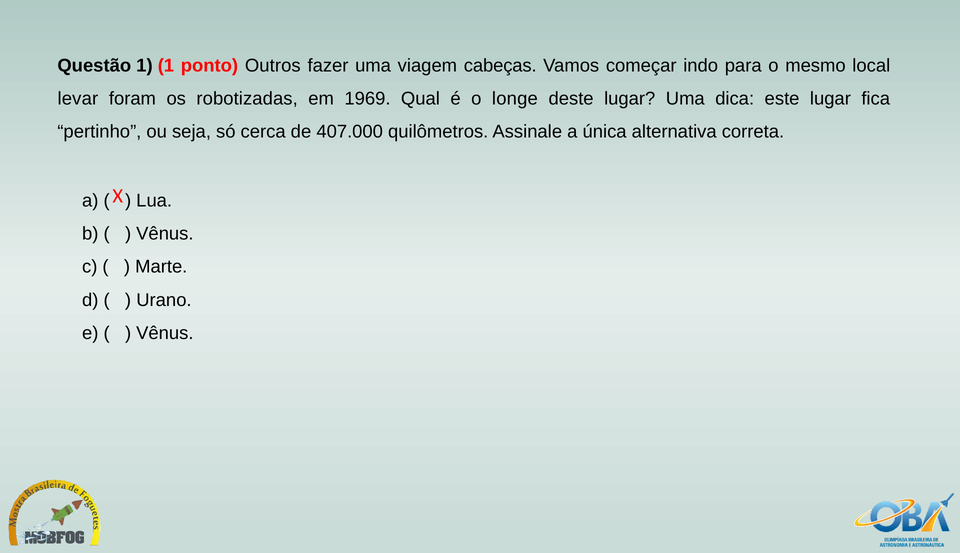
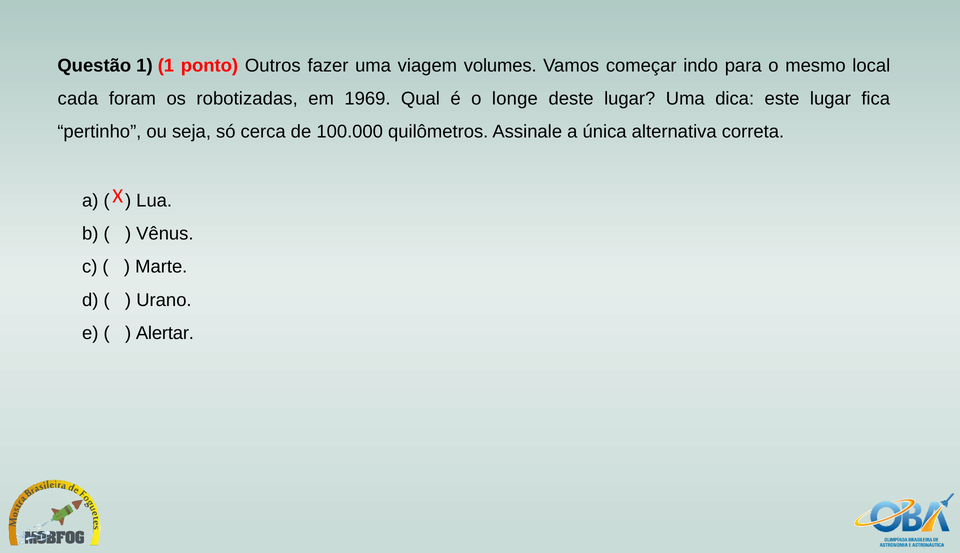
cabeças: cabeças -> volumes
levar: levar -> cada
407.000: 407.000 -> 100.000
Vênus at (165, 333): Vênus -> Alertar
